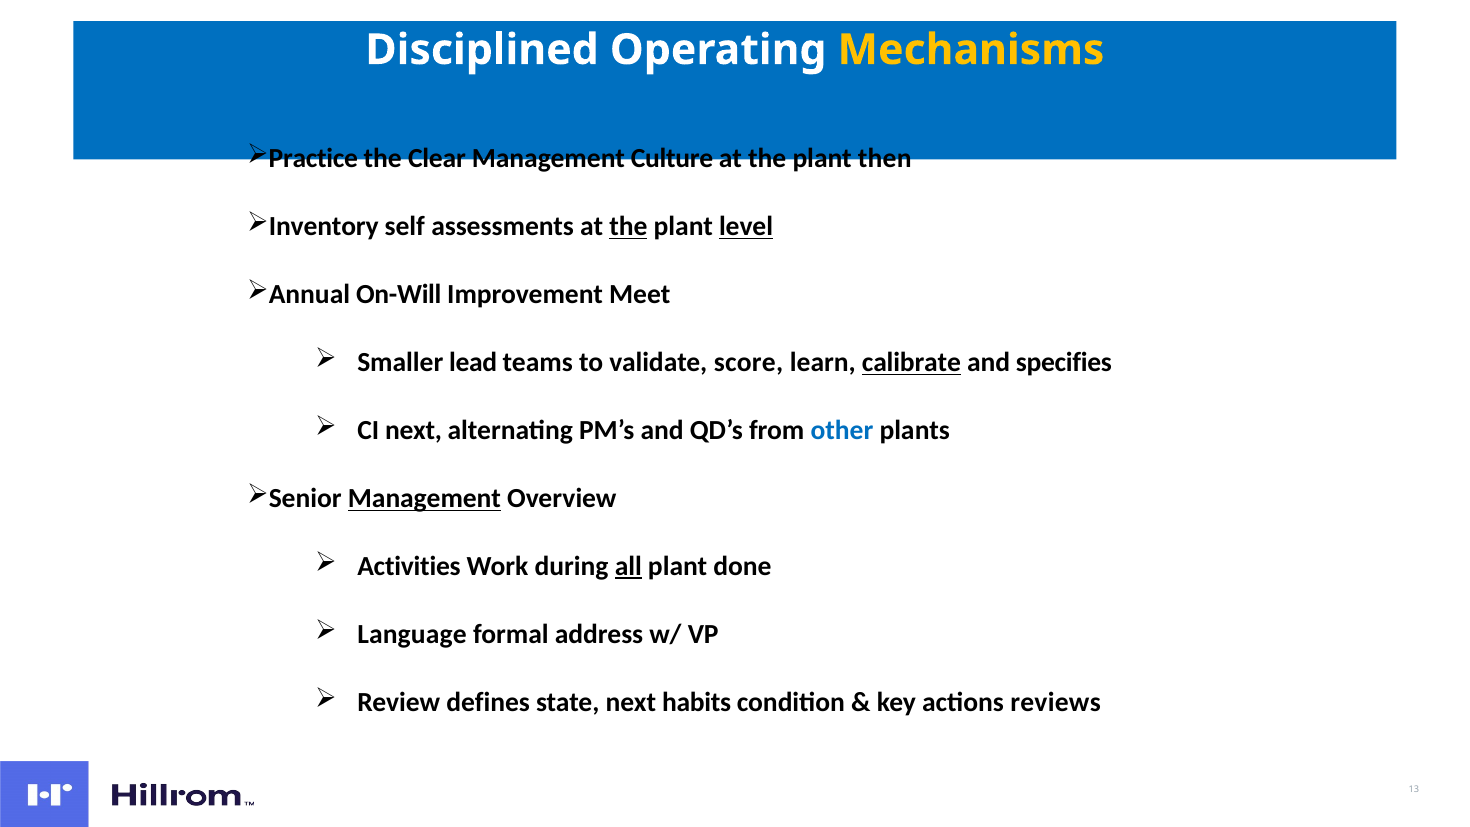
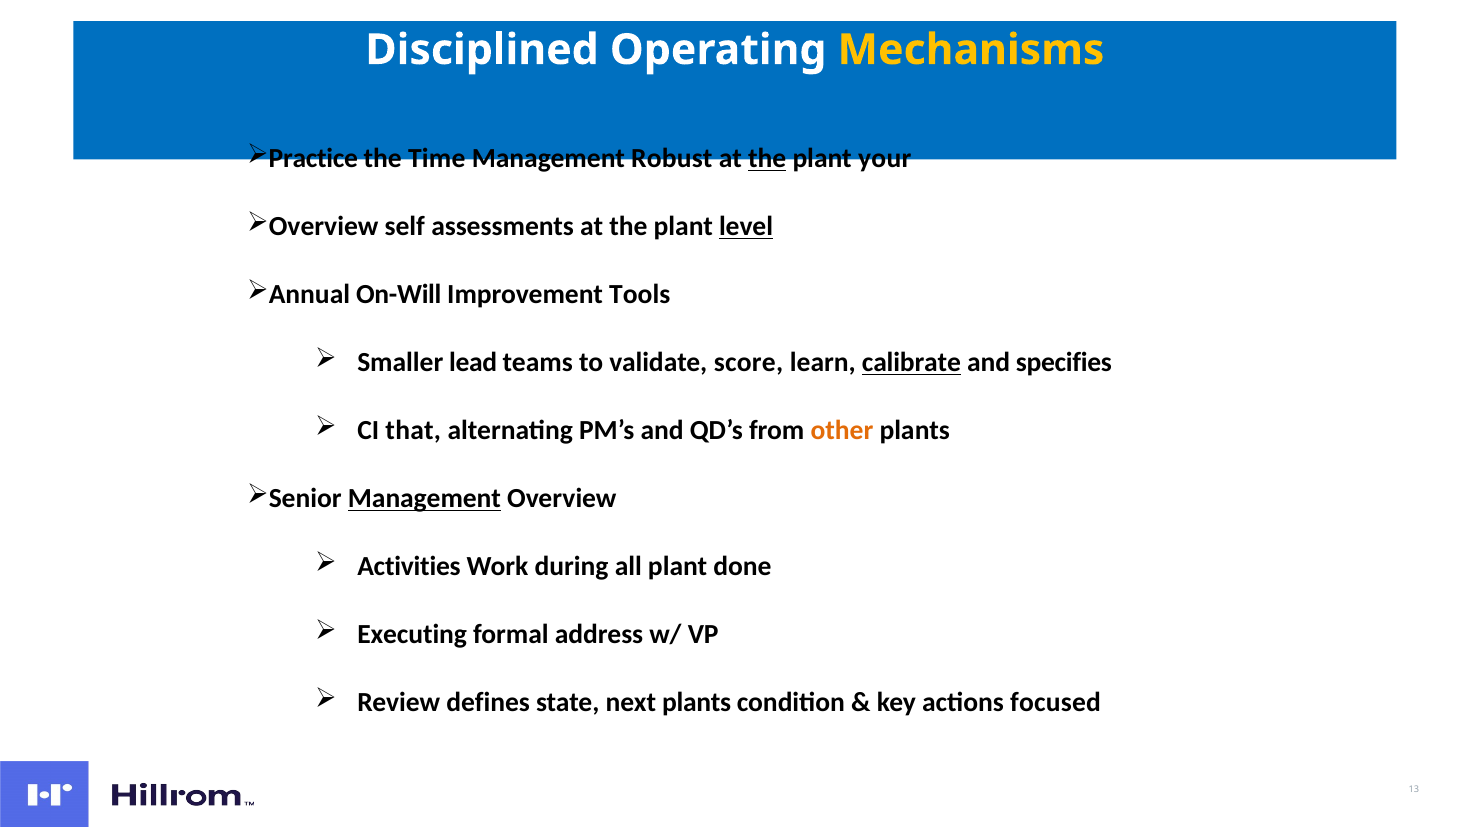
Clear: Clear -> Time
Culture: Culture -> Robust
the at (767, 159) underline: none -> present
then: then -> your
Inventory at (324, 227): Inventory -> Overview
the at (628, 227) underline: present -> none
Meet: Meet -> Tools
CI next: next -> that
other colour: blue -> orange
all underline: present -> none
Language: Language -> Executing
next habits: habits -> plants
reviews: reviews -> focused
